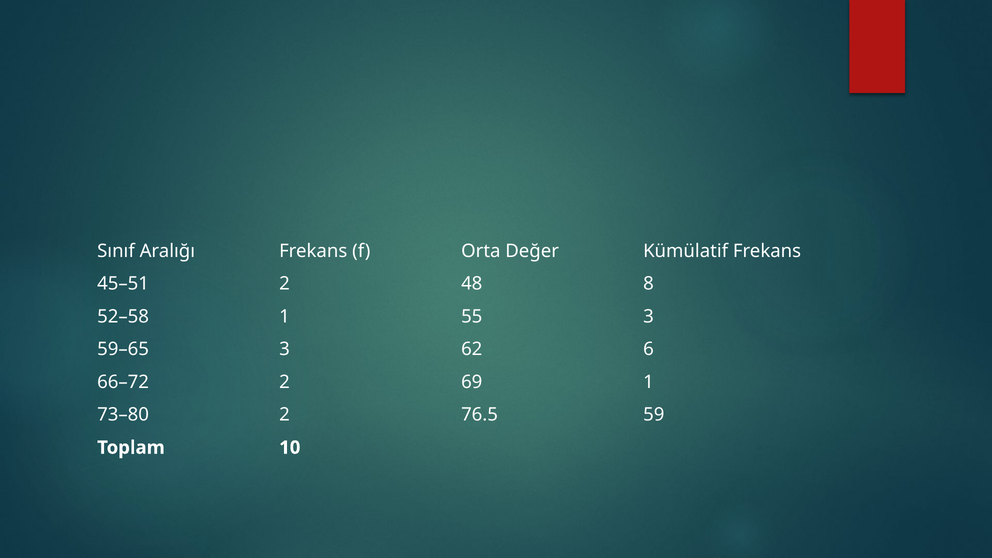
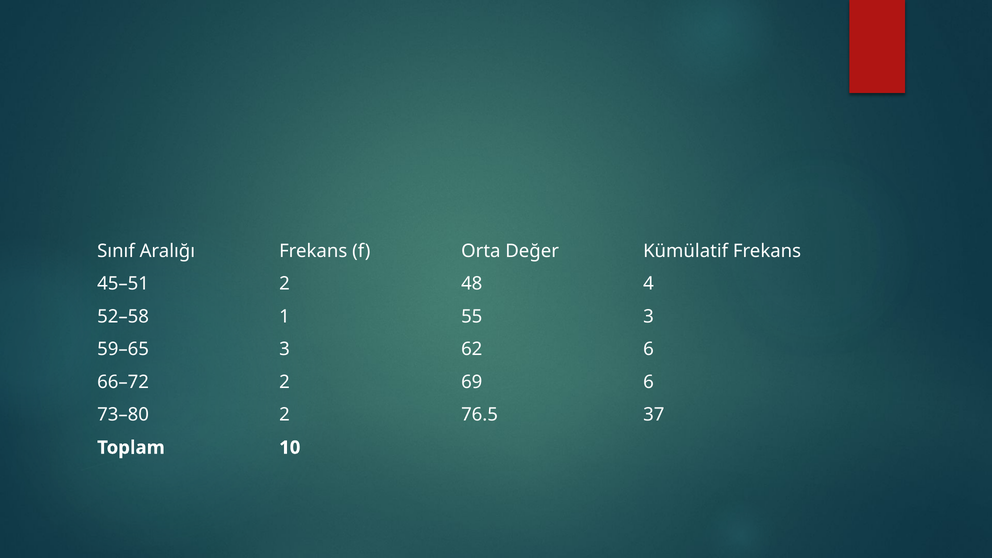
8: 8 -> 4
69 1: 1 -> 6
59: 59 -> 37
